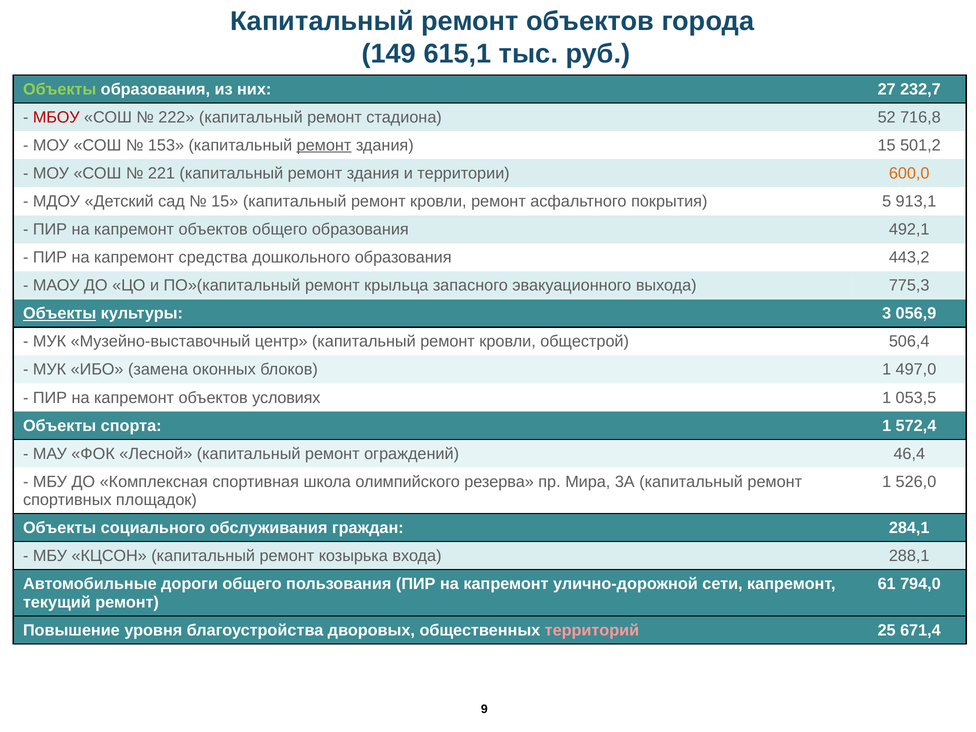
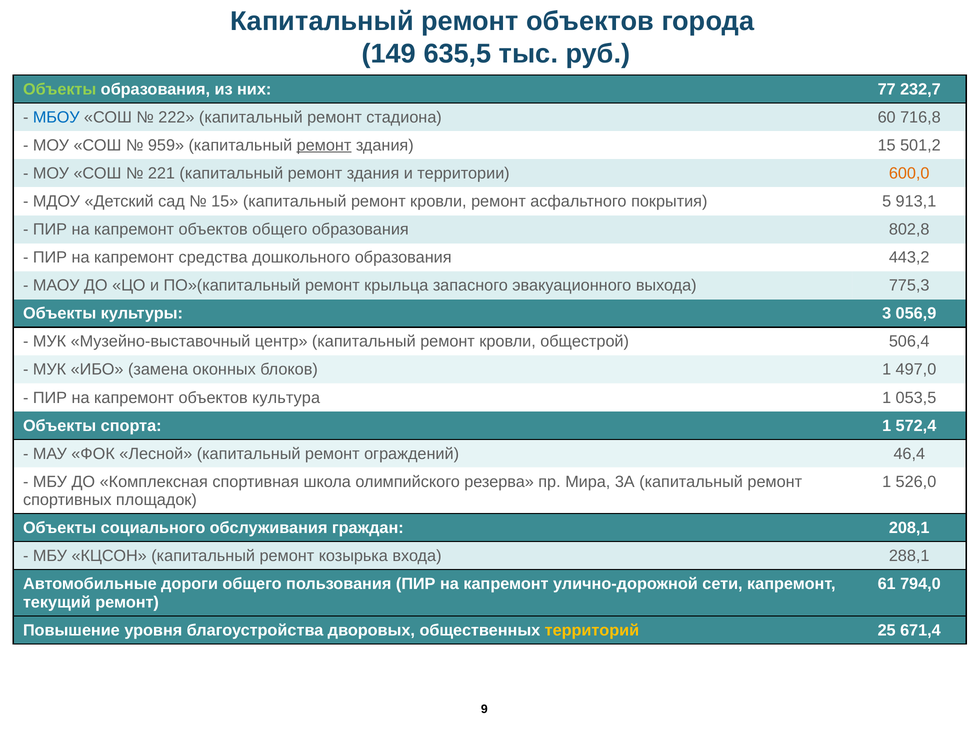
615,1: 615,1 -> 635,5
27: 27 -> 77
МБОУ colour: red -> blue
52: 52 -> 60
153: 153 -> 959
492,1: 492,1 -> 802,8
Объекты at (60, 314) underline: present -> none
условиях: условиях -> культура
284,1: 284,1 -> 208,1
территорий colour: pink -> yellow
